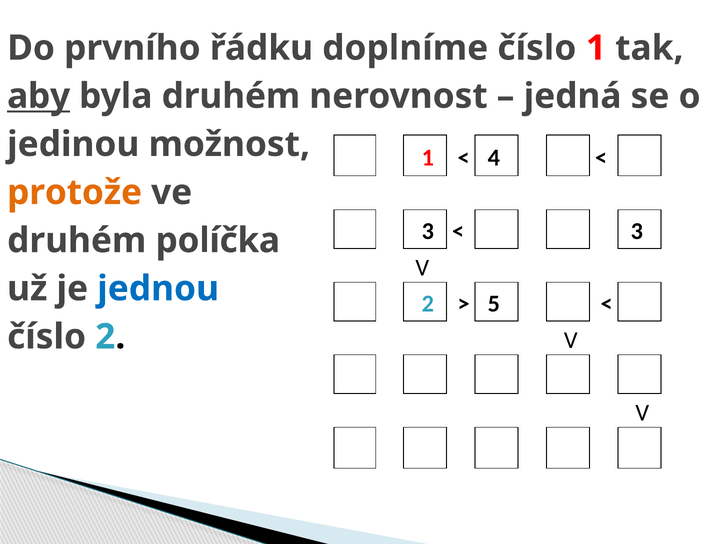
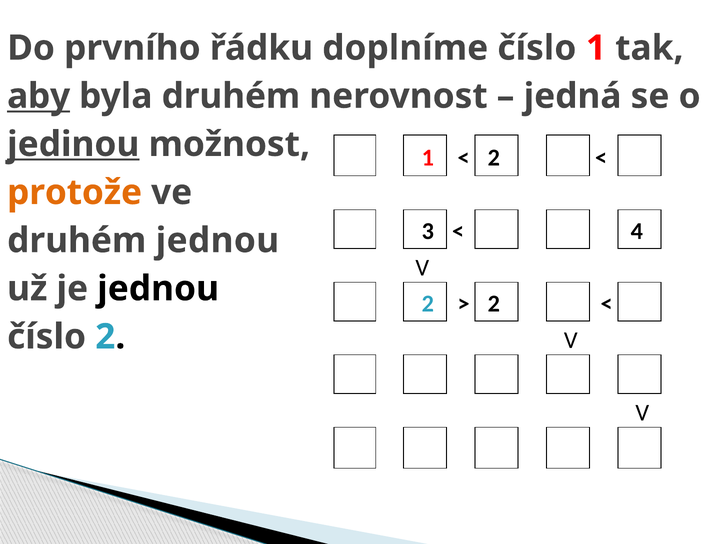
jedinou underline: none -> present
4 at (494, 158): 4 -> 2
3 at (637, 231): 3 -> 4
druhém políčka: políčka -> jednou
jednou at (158, 289) colour: blue -> black
5 at (494, 304): 5 -> 2
